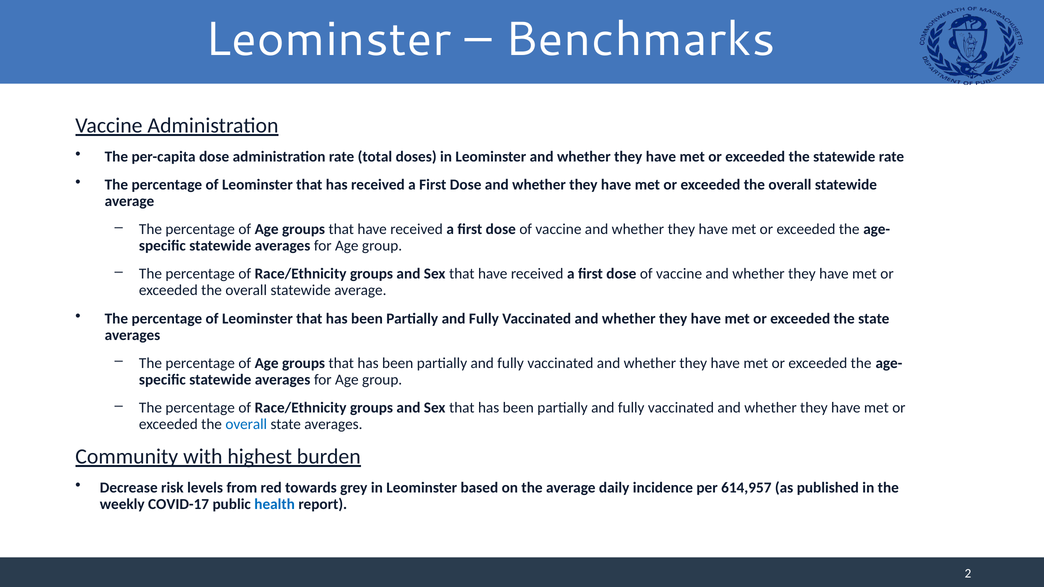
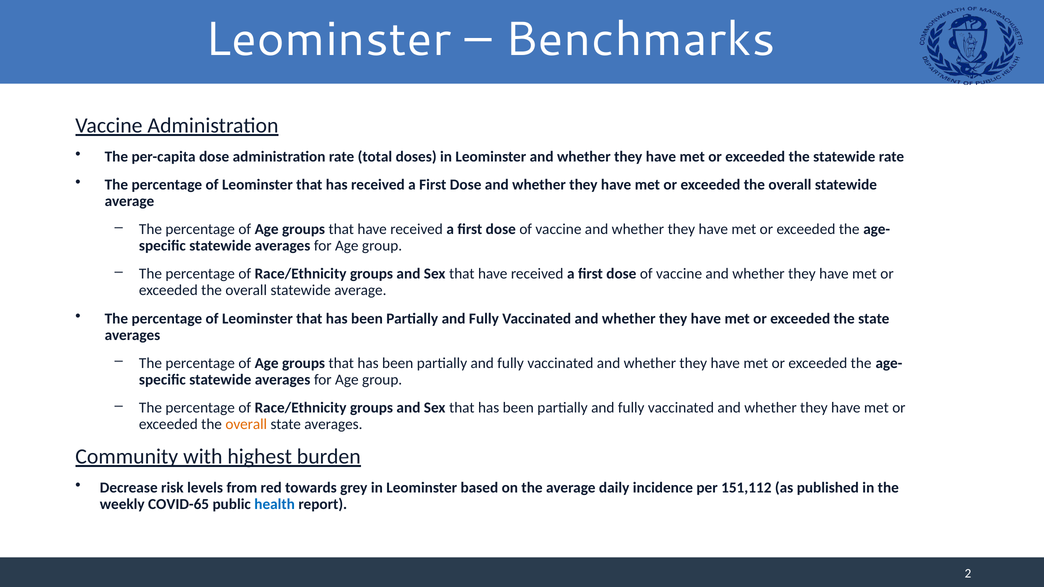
overall at (246, 424) colour: blue -> orange
614,957: 614,957 -> 151,112
COVID-17: COVID-17 -> COVID-65
